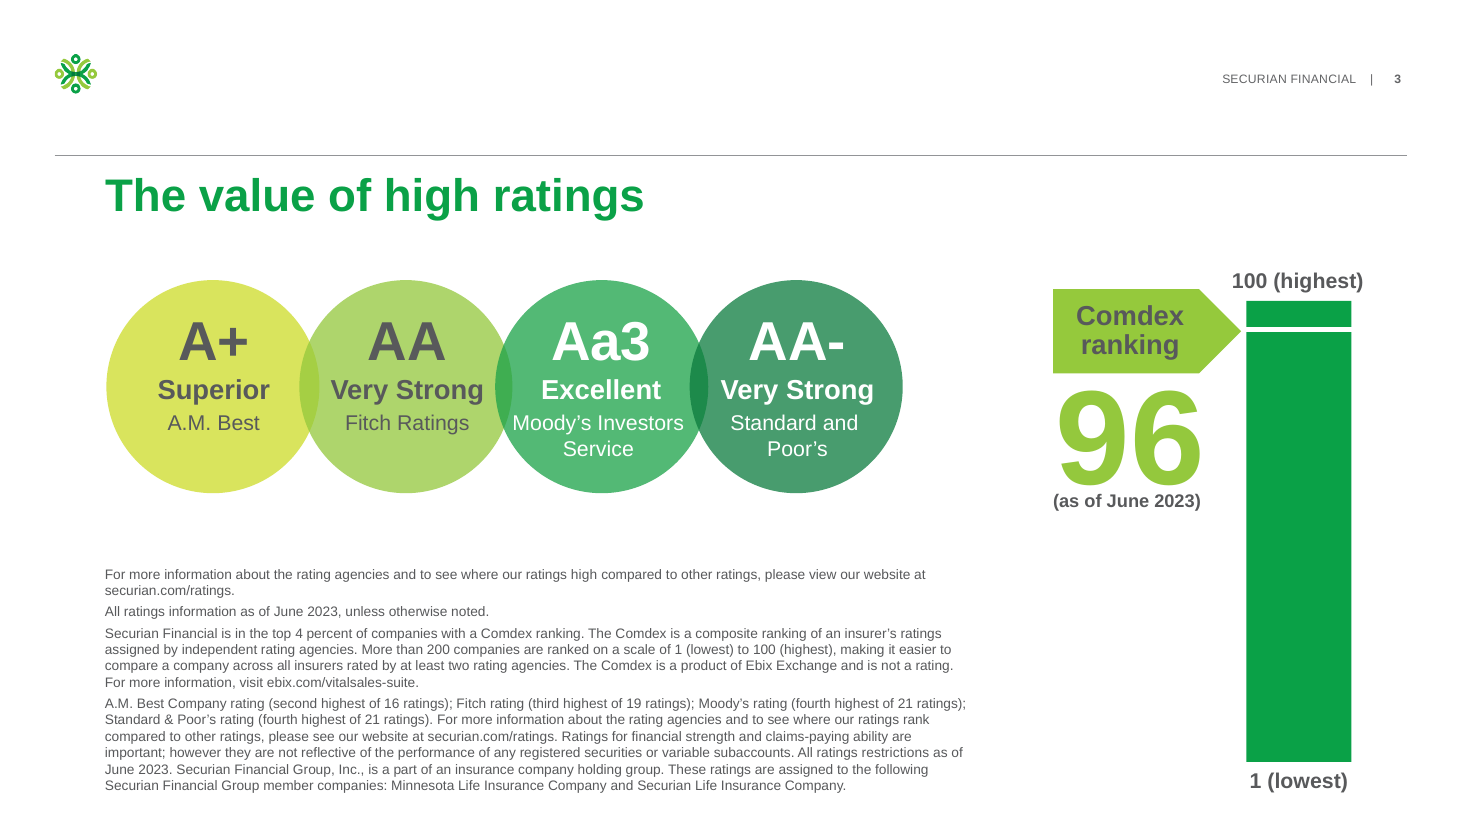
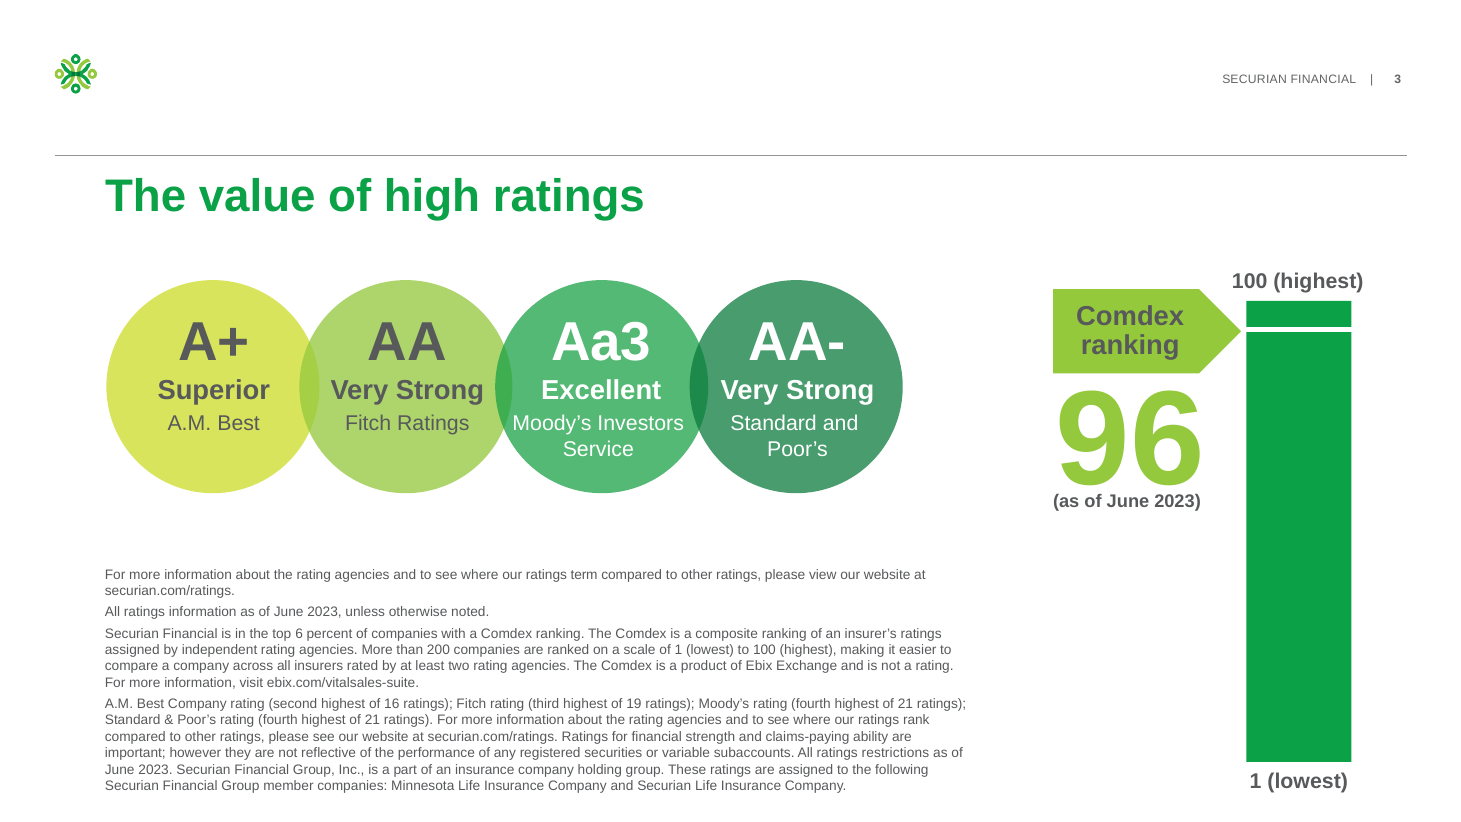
ratings high: high -> term
4: 4 -> 6
